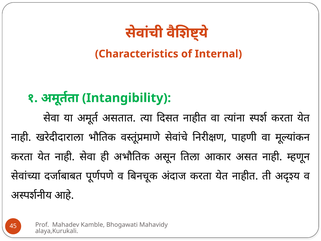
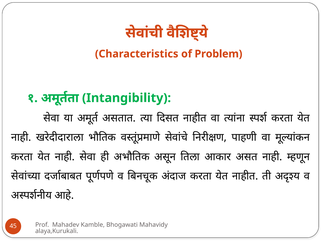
Internal: Internal -> Problem
